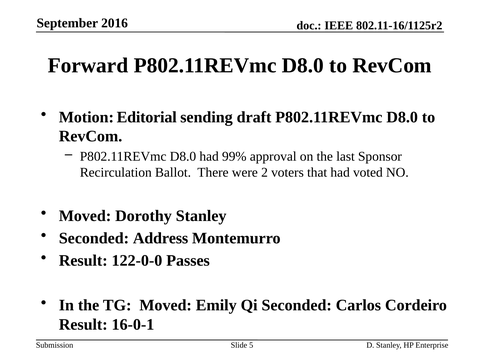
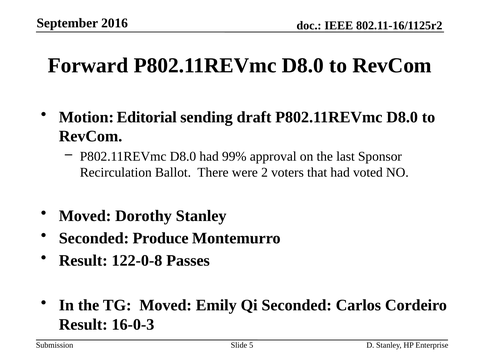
Address: Address -> Produce
122-0-0: 122-0-0 -> 122-0-8
16-0-1: 16-0-1 -> 16-0-3
